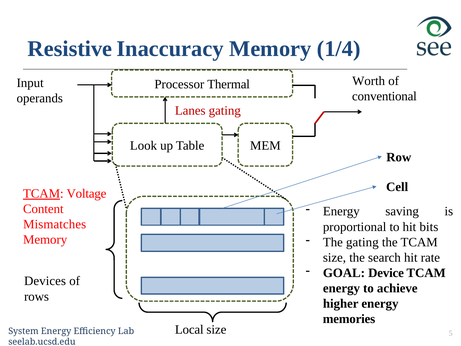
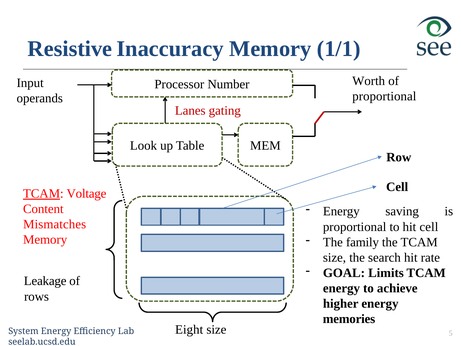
1/4: 1/4 -> 1/1
Thermal: Thermal -> Number
conventional at (384, 96): conventional -> proportional
hit bits: bits -> cell
The gating: gating -> family
Device: Device -> Limits
Devices: Devices -> Leakage
Local: Local -> Eight
